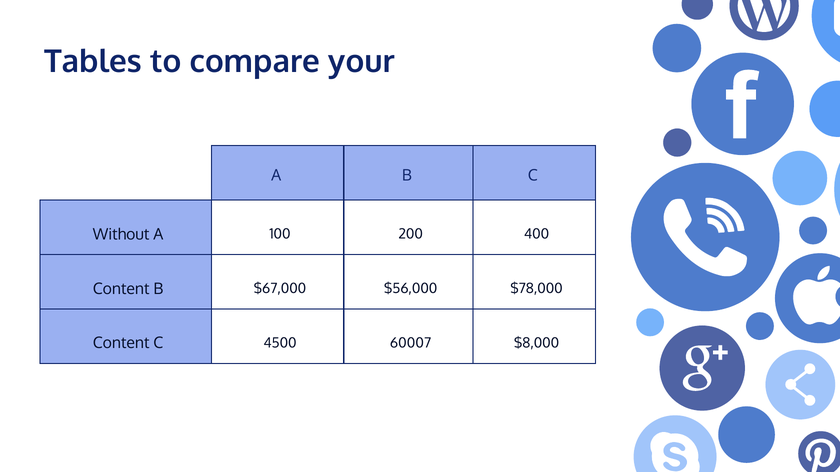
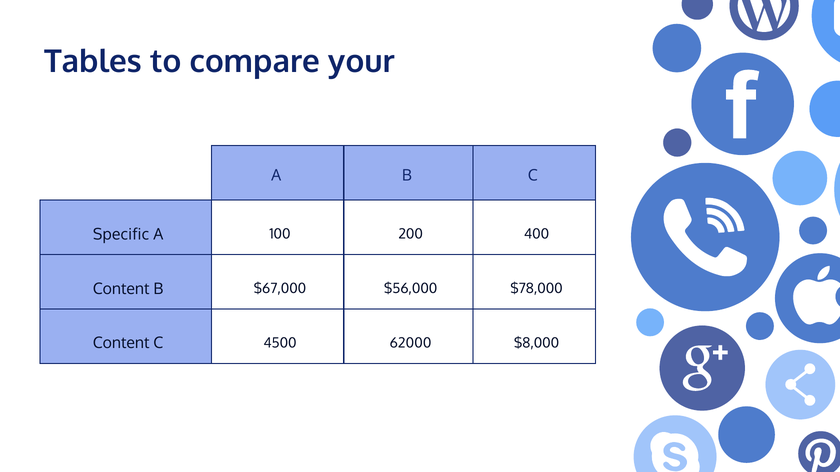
Without: Without -> Specific
60007: 60007 -> 62000
